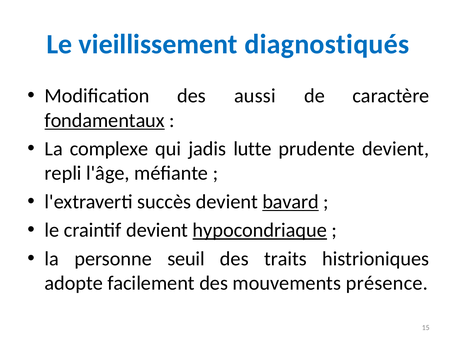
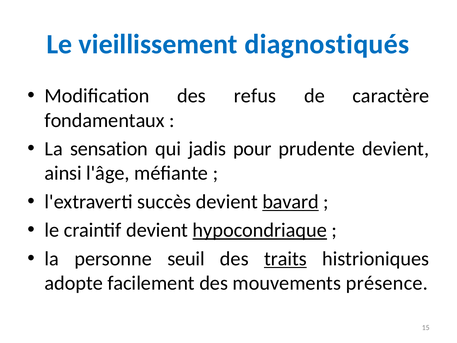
aussi: aussi -> refus
fondamentaux underline: present -> none
complexe: complexe -> sensation
lutte: lutte -> pour
repli: repli -> ainsi
traits underline: none -> present
